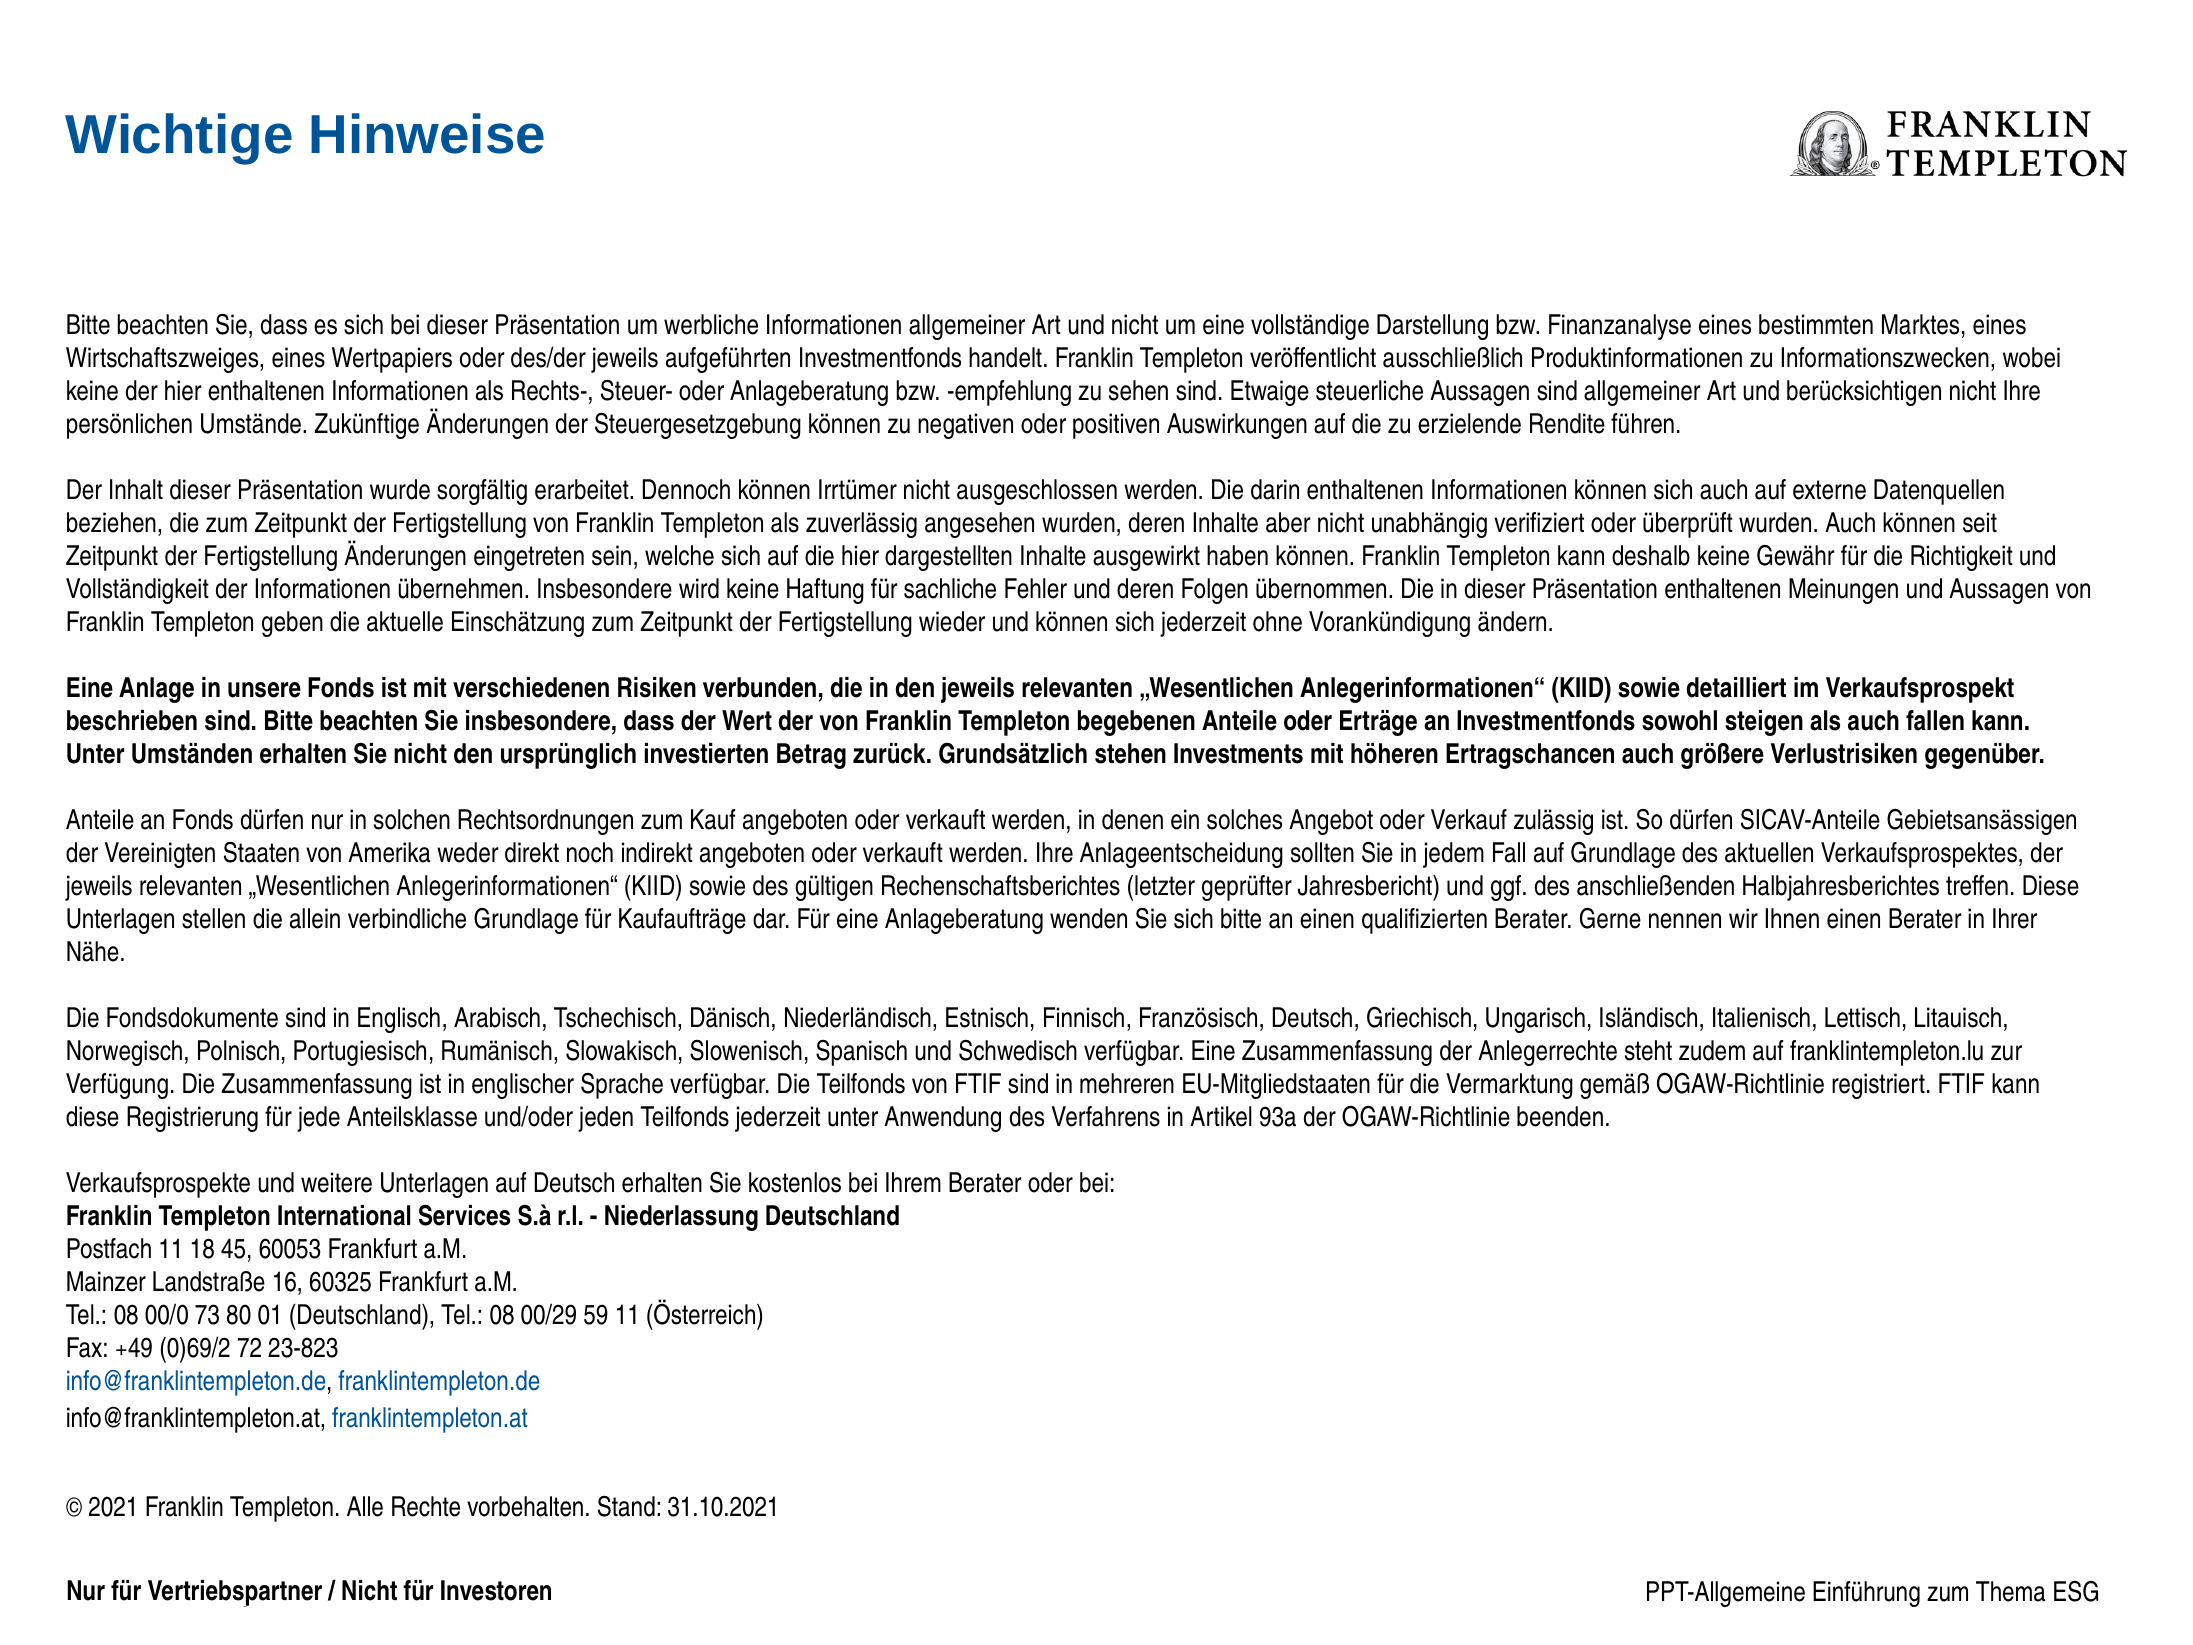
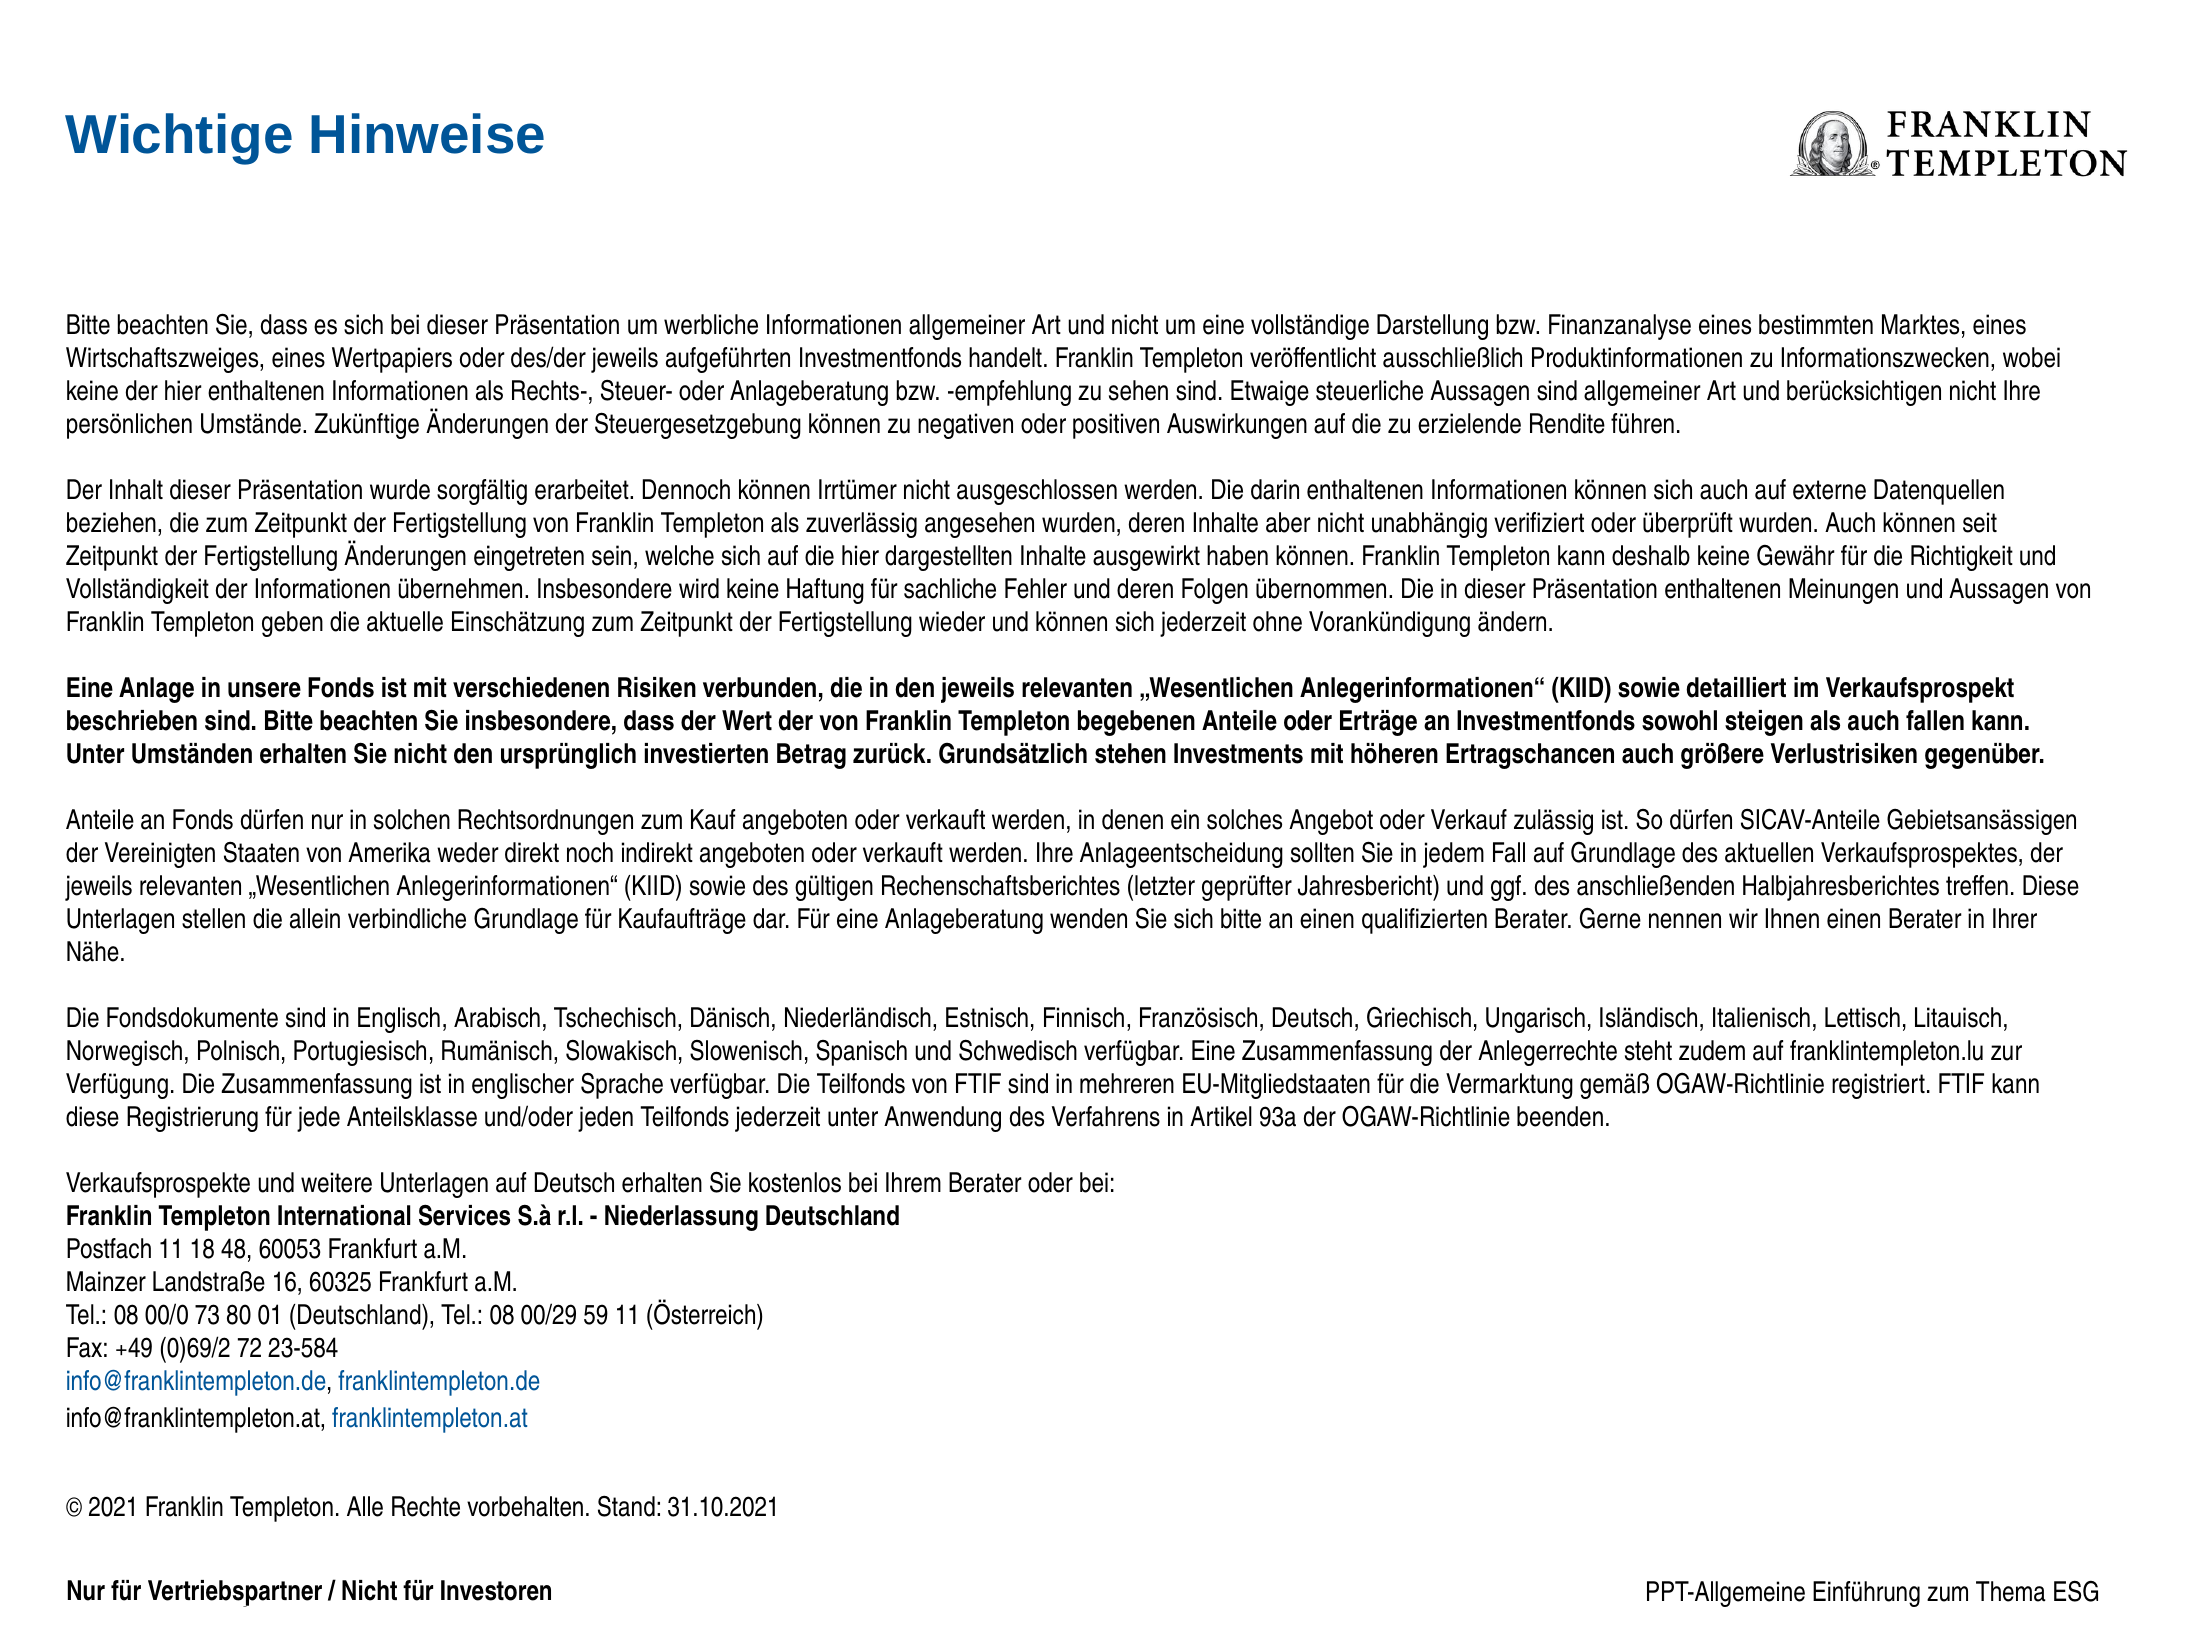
45: 45 -> 48
23-823: 23-823 -> 23-584
